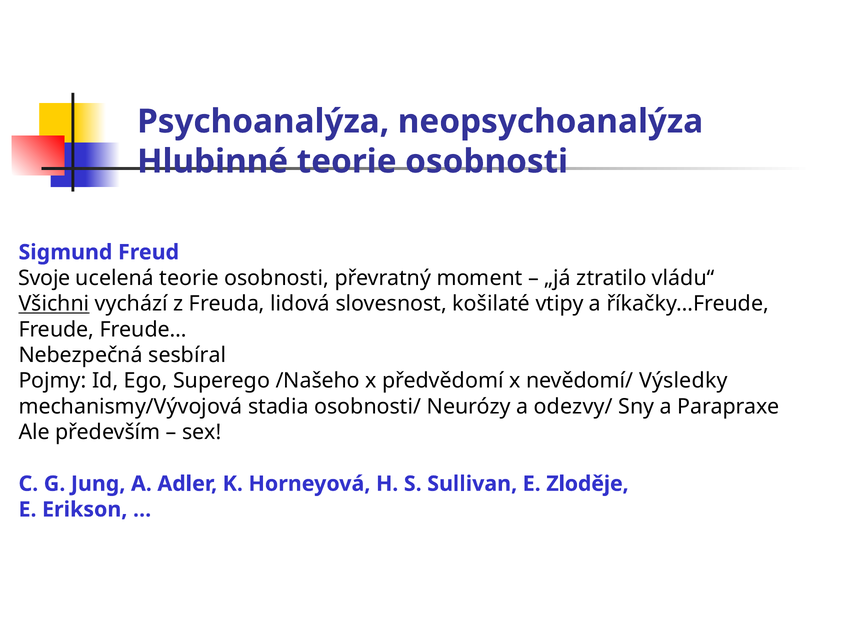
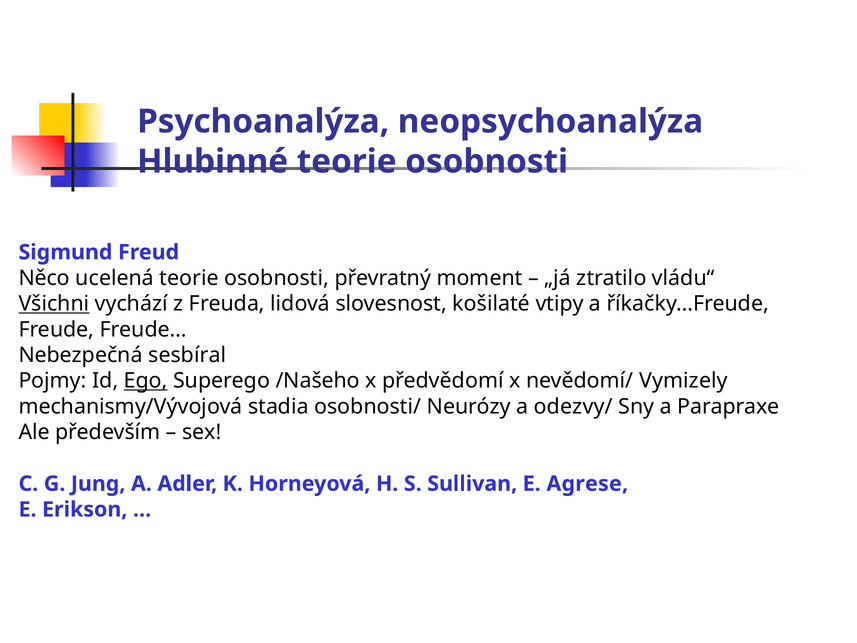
Svoje: Svoje -> Něco
Ego underline: none -> present
Výsledky: Výsledky -> Vymizely
Zloděje: Zloděje -> Agrese
